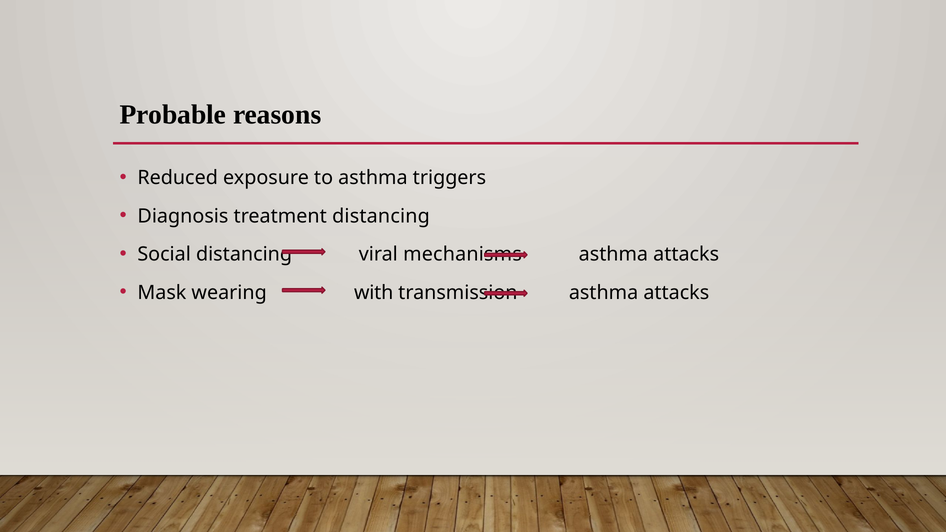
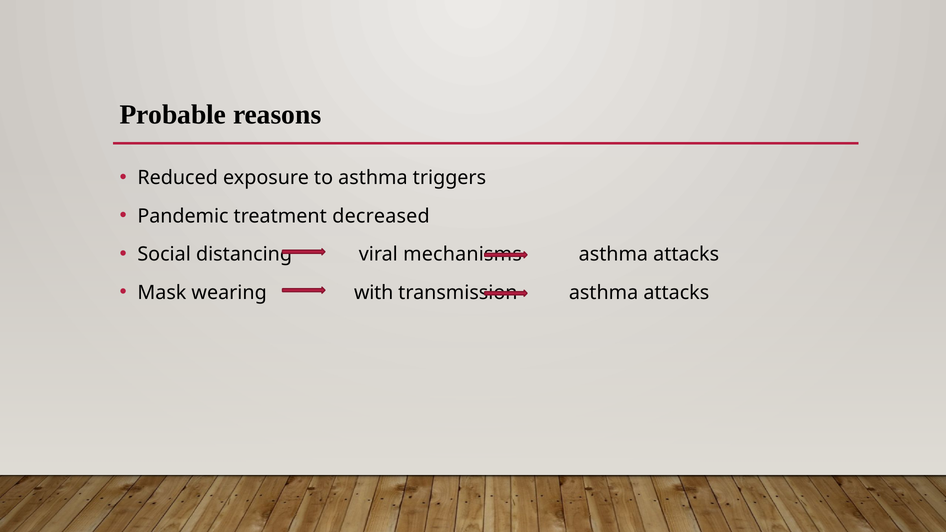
Diagnosis: Diagnosis -> Pandemic
treatment distancing: distancing -> decreased
